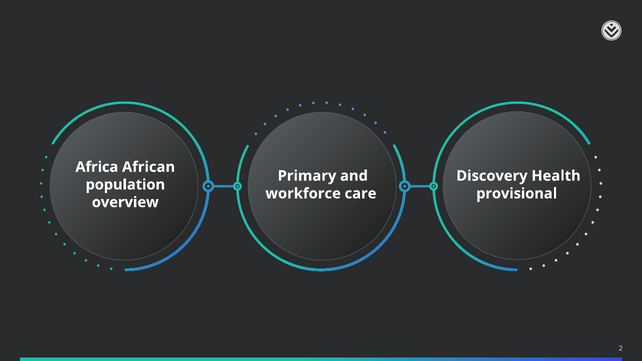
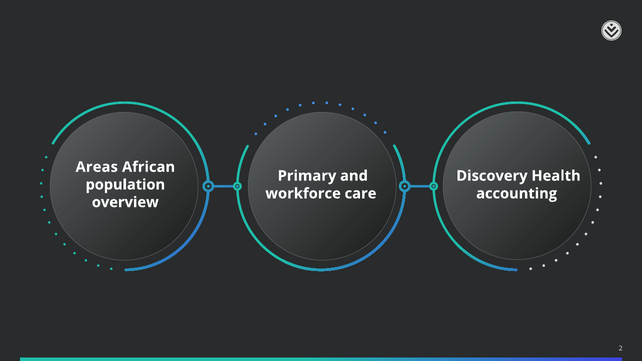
Africa: Africa -> Areas
provisional: provisional -> accounting
